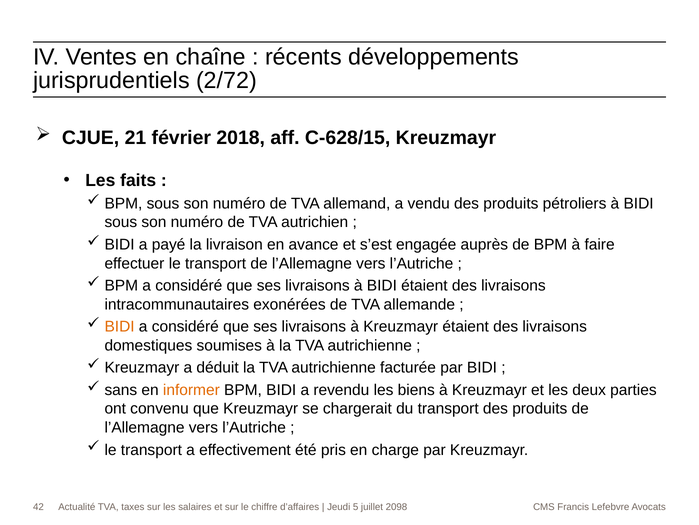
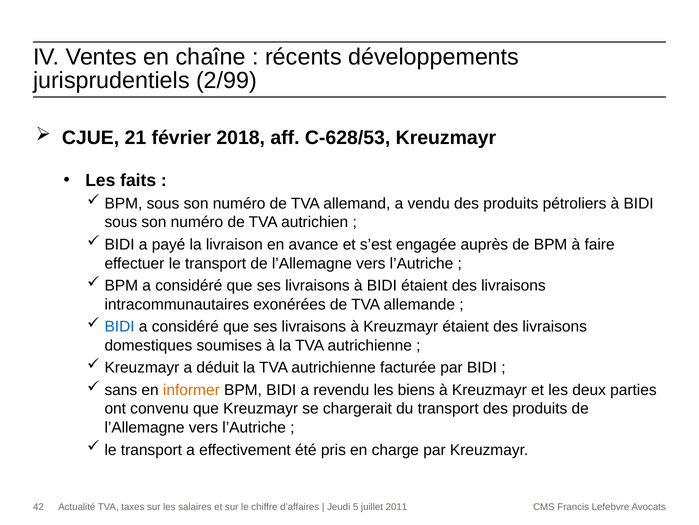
2/72: 2/72 -> 2/99
C-628/15: C-628/15 -> C-628/53
BIDI at (120, 326) colour: orange -> blue
2098: 2098 -> 2011
